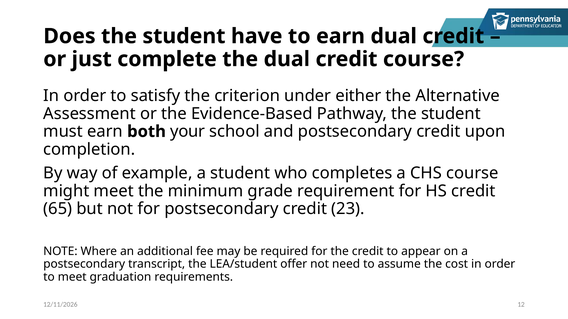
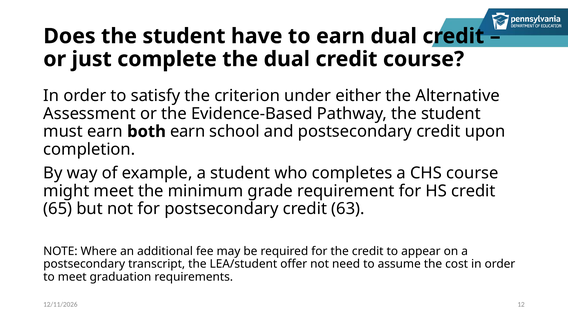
both your: your -> earn
23: 23 -> 63
